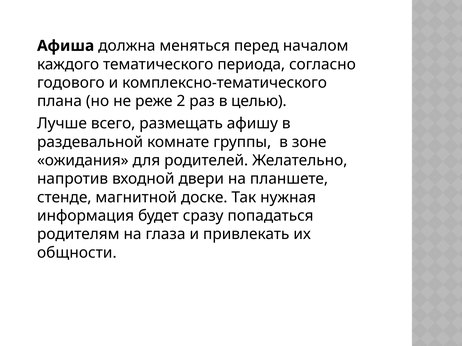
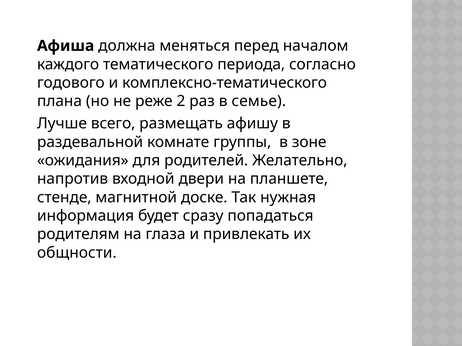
целью: целью -> семье
